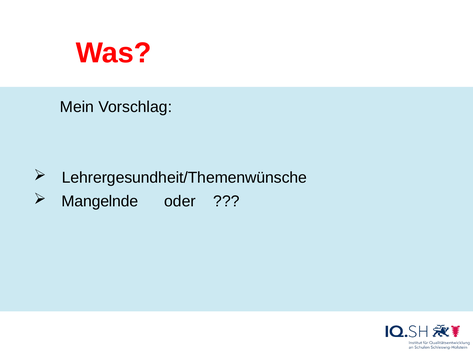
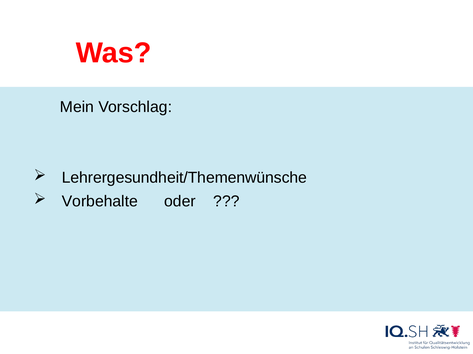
Mangelnde: Mangelnde -> Vorbehalte
